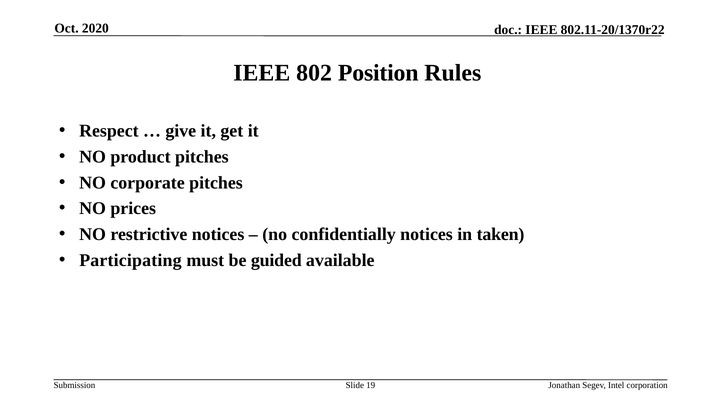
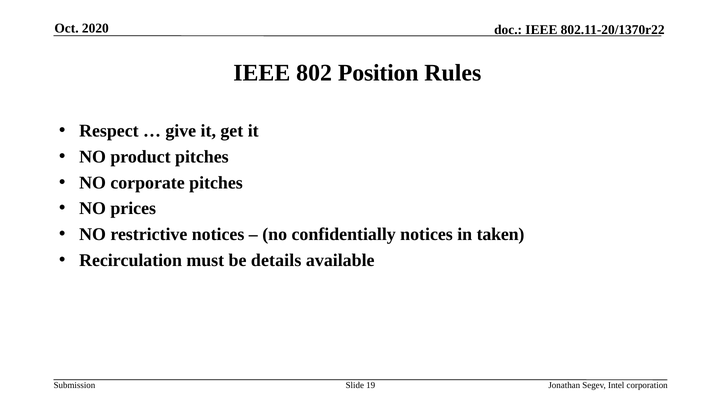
Participating: Participating -> Recirculation
guided: guided -> details
